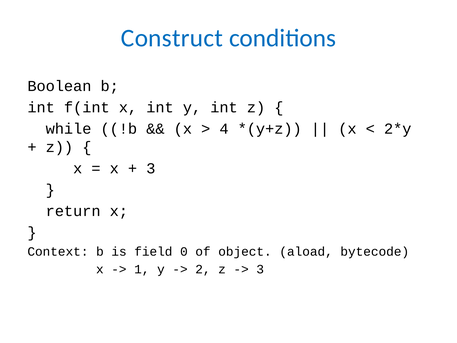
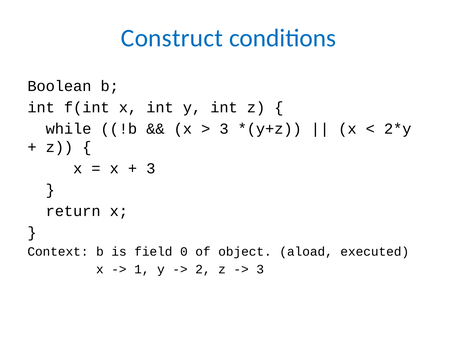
4 at (224, 129): 4 -> 3
bytecode: bytecode -> executed
